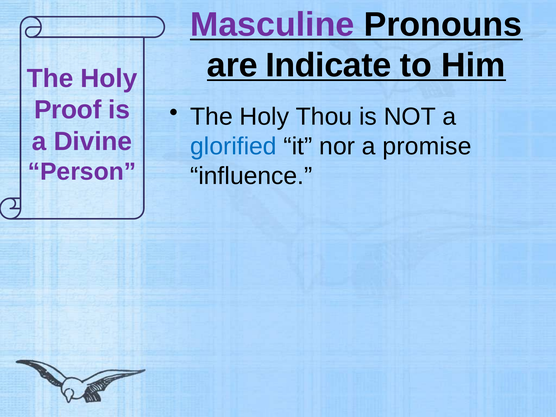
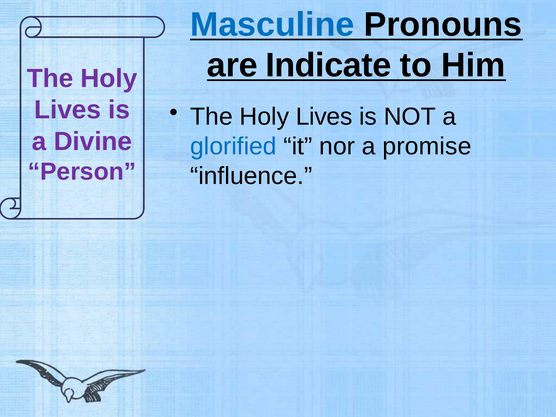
Masculine colour: purple -> blue
Proof at (68, 110): Proof -> Lives
Thou at (324, 117): Thou -> Lives
